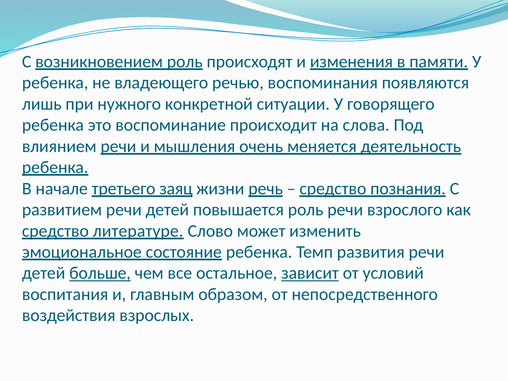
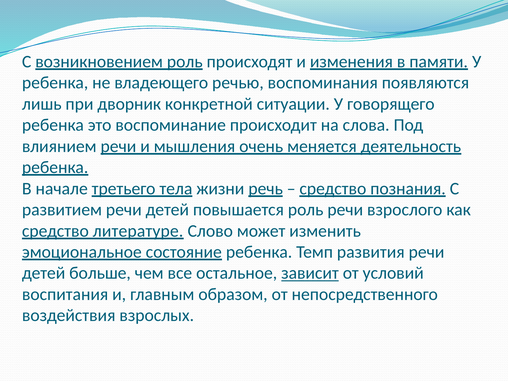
нужного: нужного -> дворник
заяц: заяц -> тела
больше underline: present -> none
